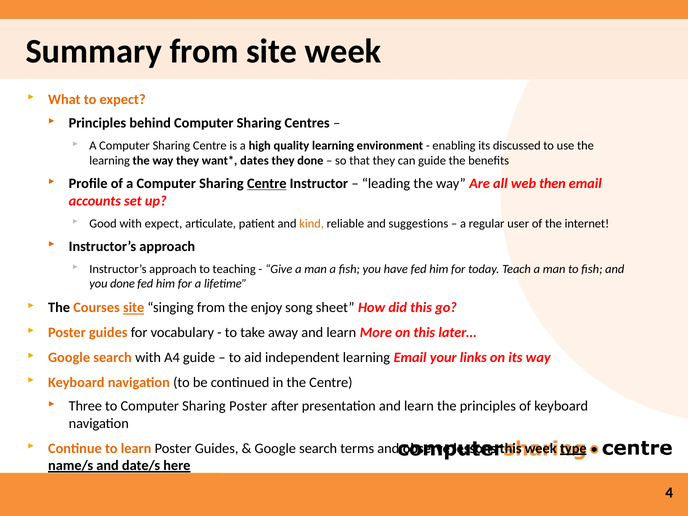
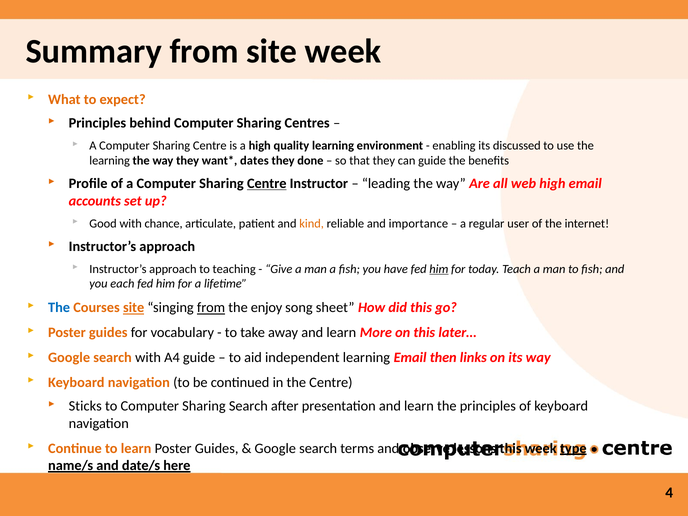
web then: then -> high
with expect: expect -> chance
suggestions: suggestions -> importance
him at (439, 269) underline: none -> present
you done: done -> each
The at (59, 308) colour: black -> blue
from at (211, 308) underline: none -> present
your: your -> then
Three: Three -> Sticks
Sharing Poster: Poster -> Search
